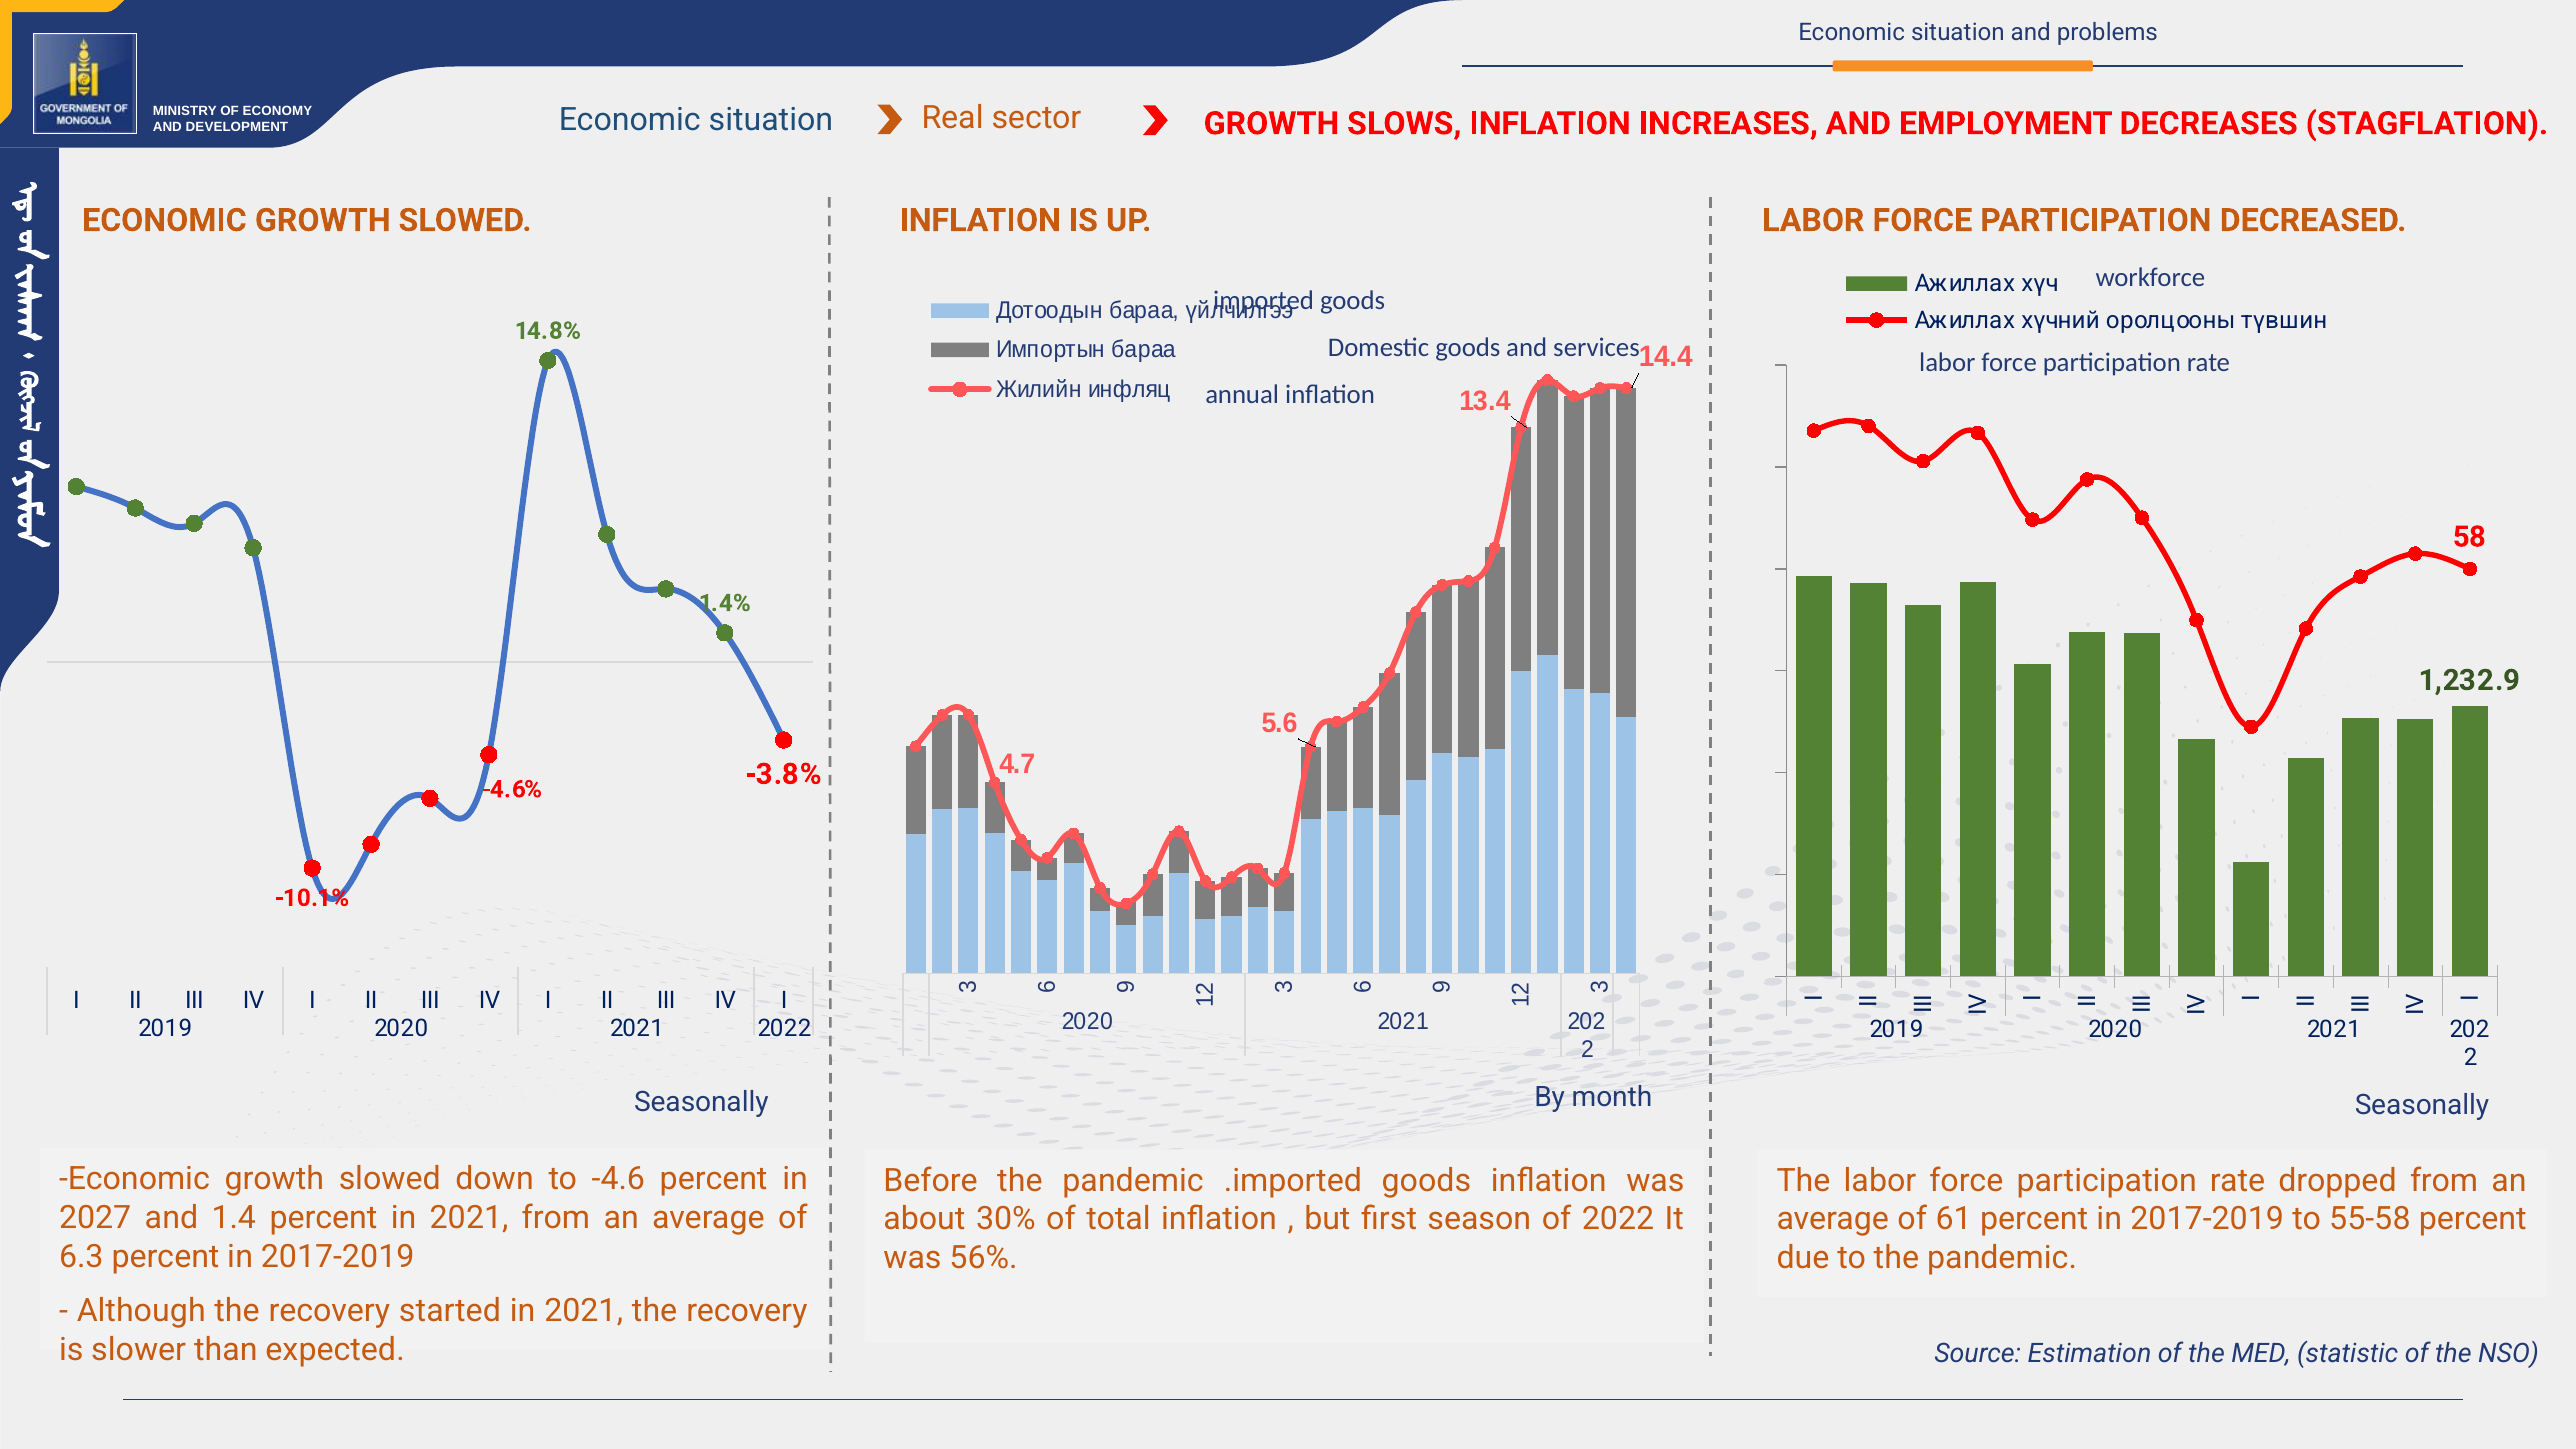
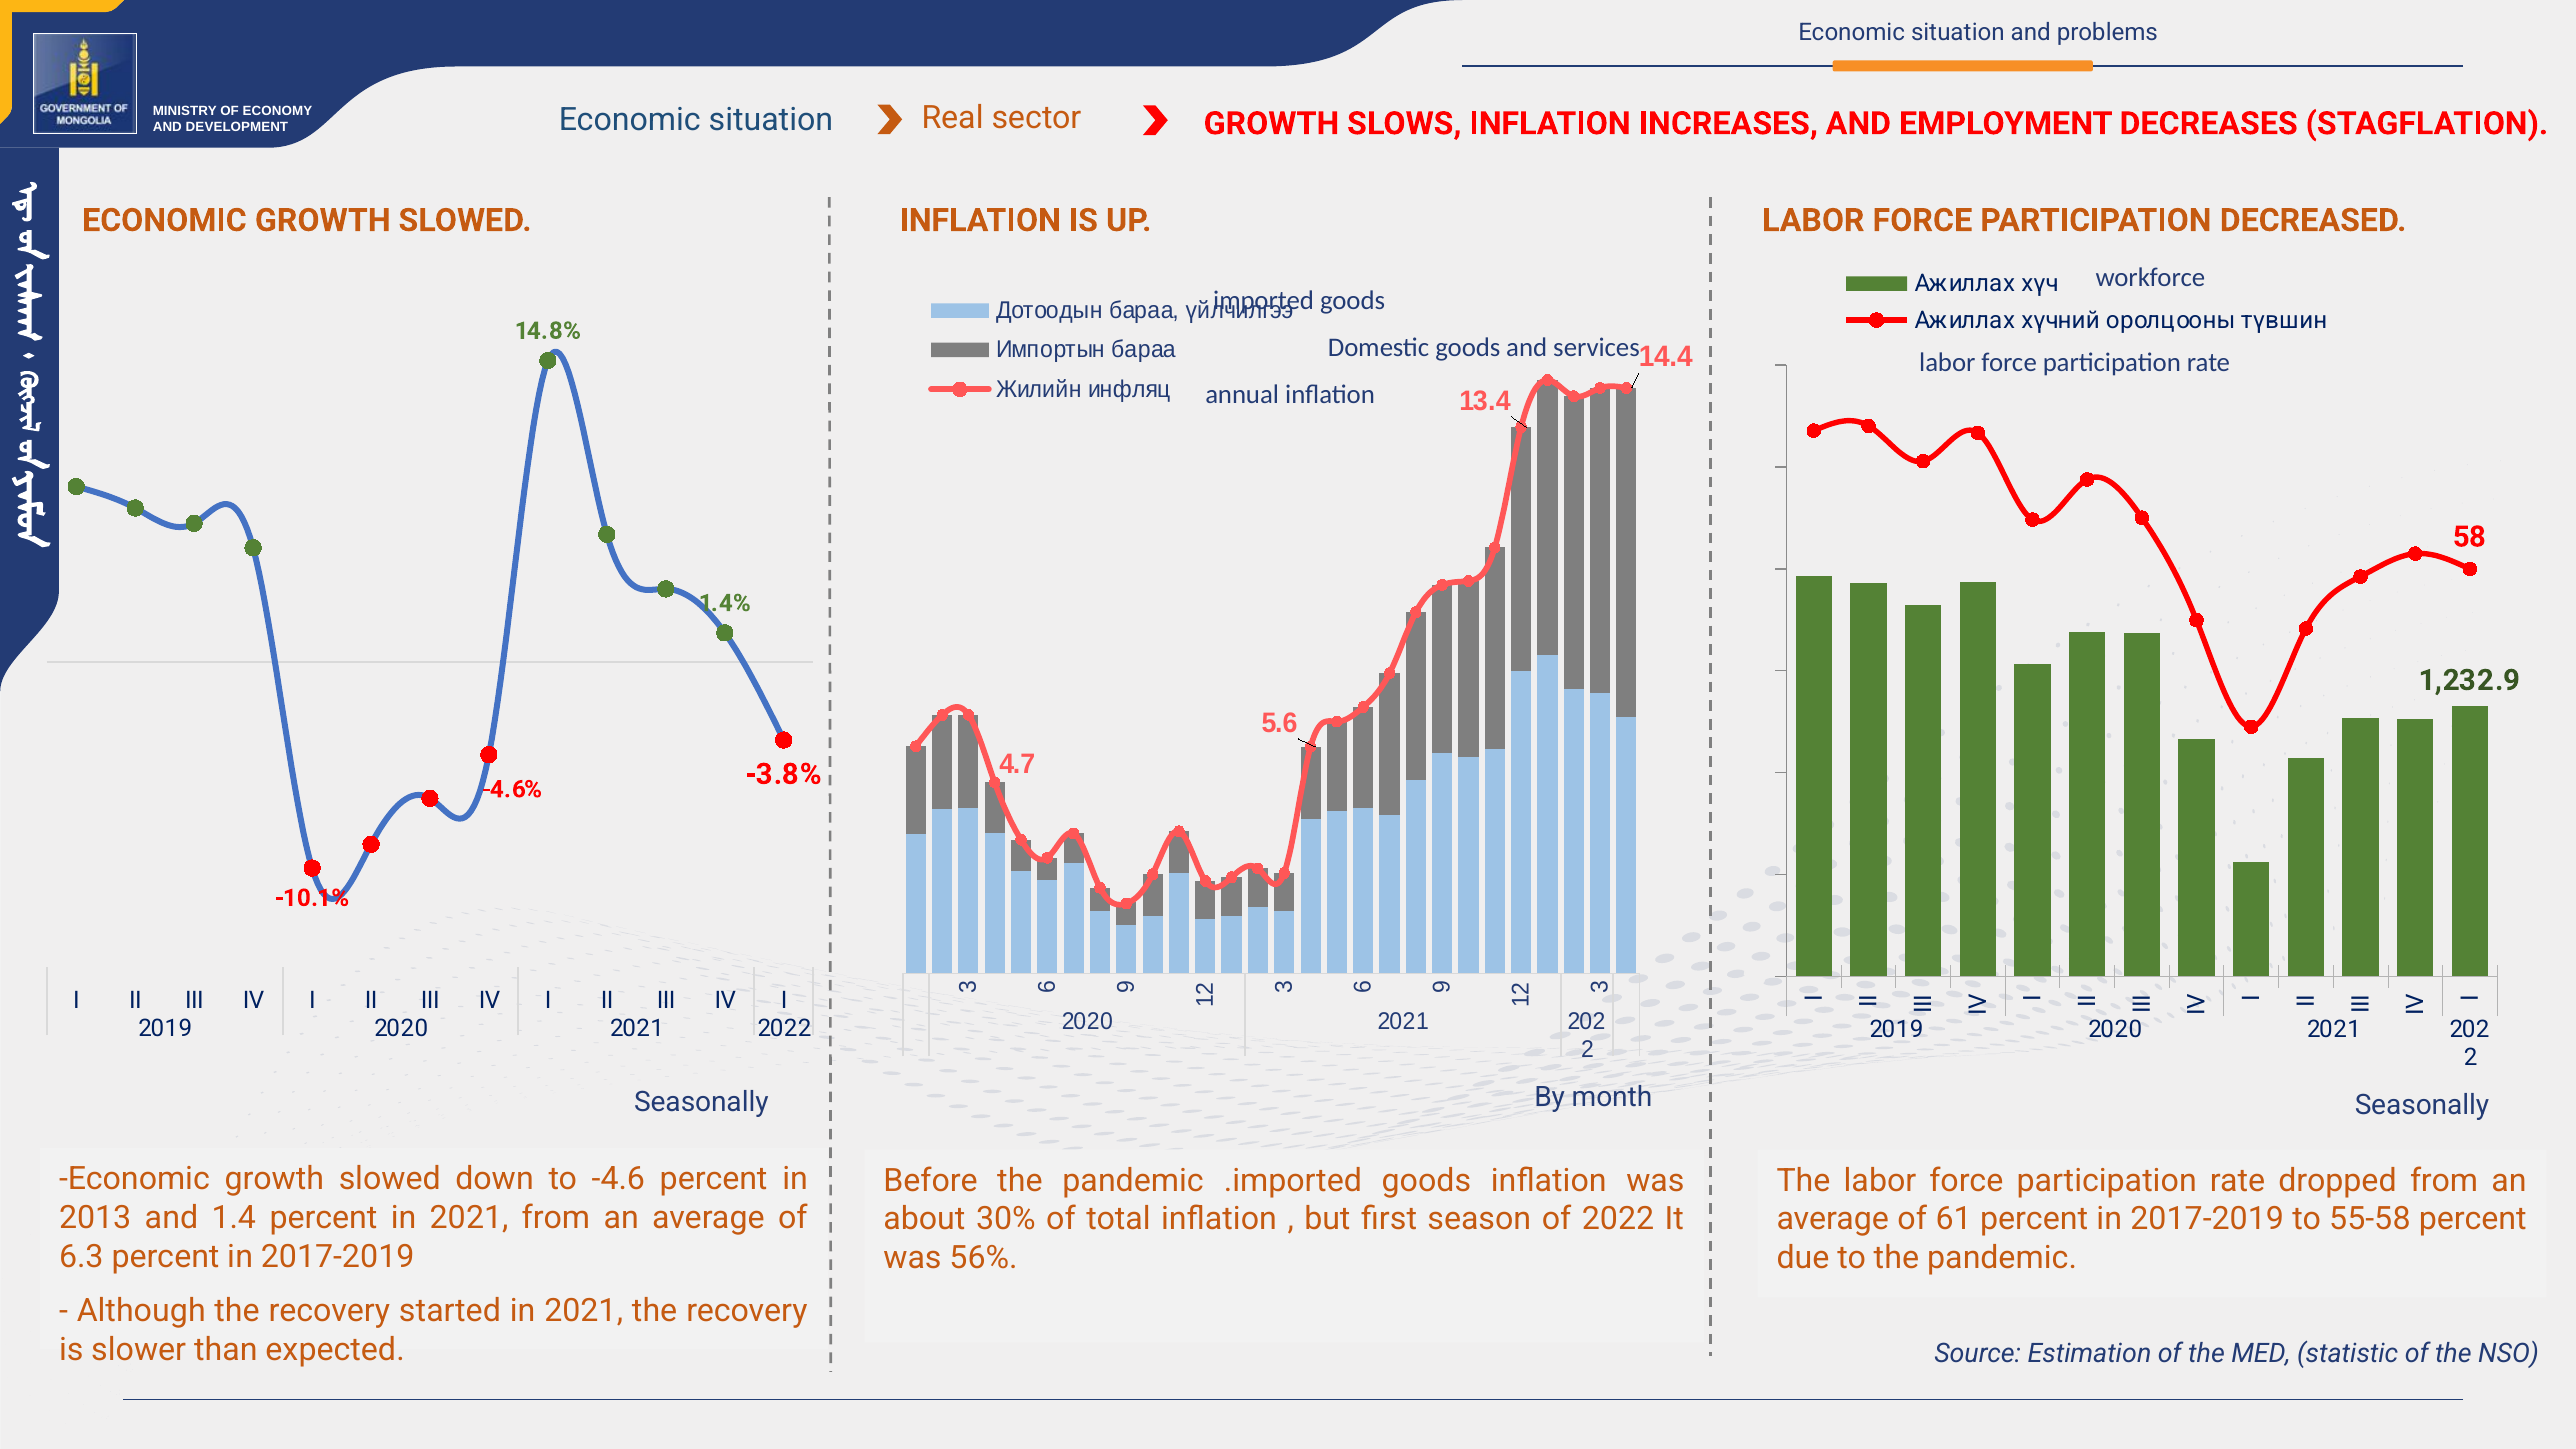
2027: 2027 -> 2013
